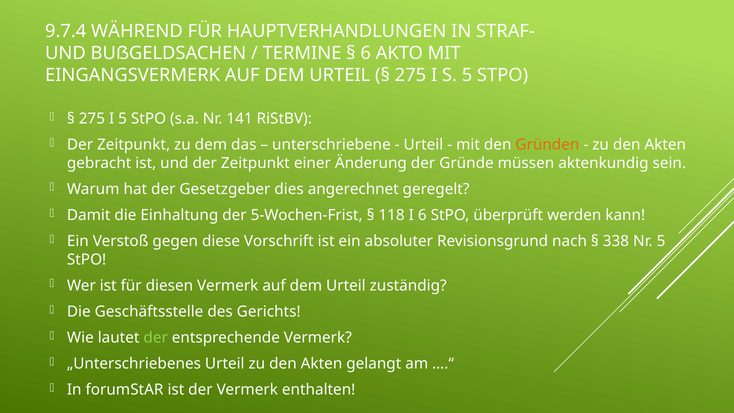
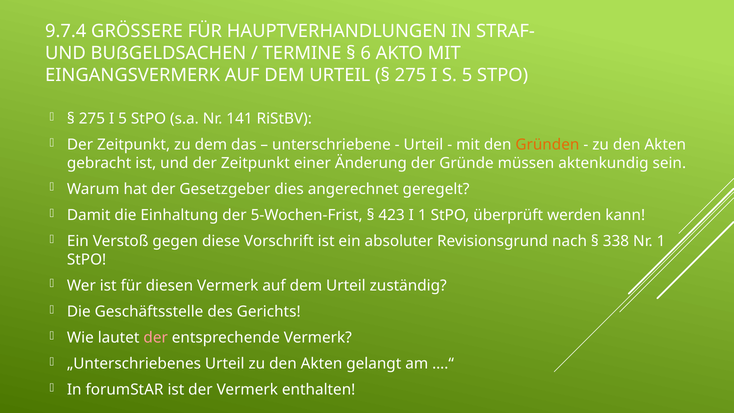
WÄHREND: WÄHREND -> GRÖSSERE
118: 118 -> 423
I 6: 6 -> 1
Nr 5: 5 -> 1
der at (156, 338) colour: light green -> pink
